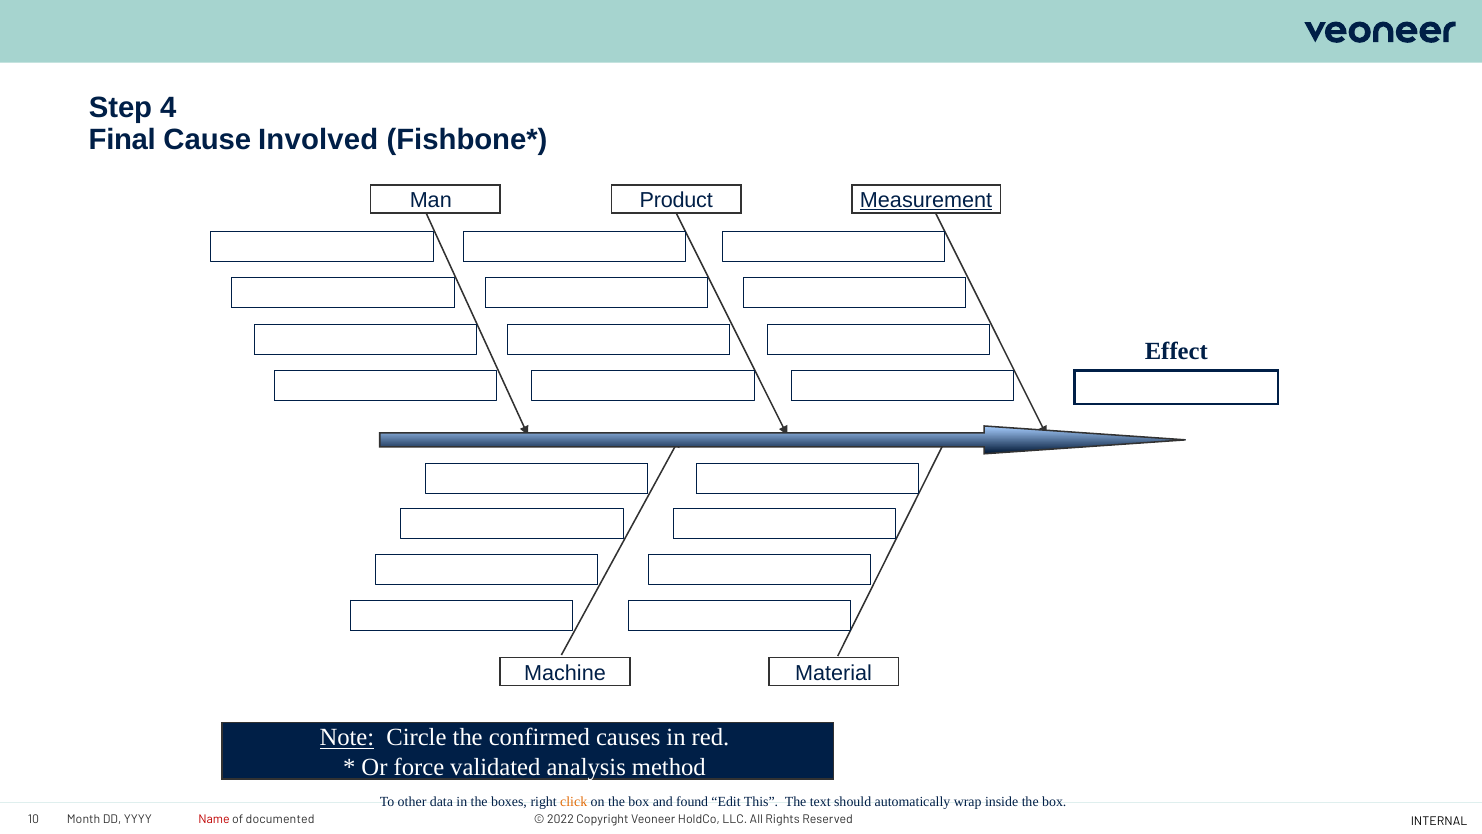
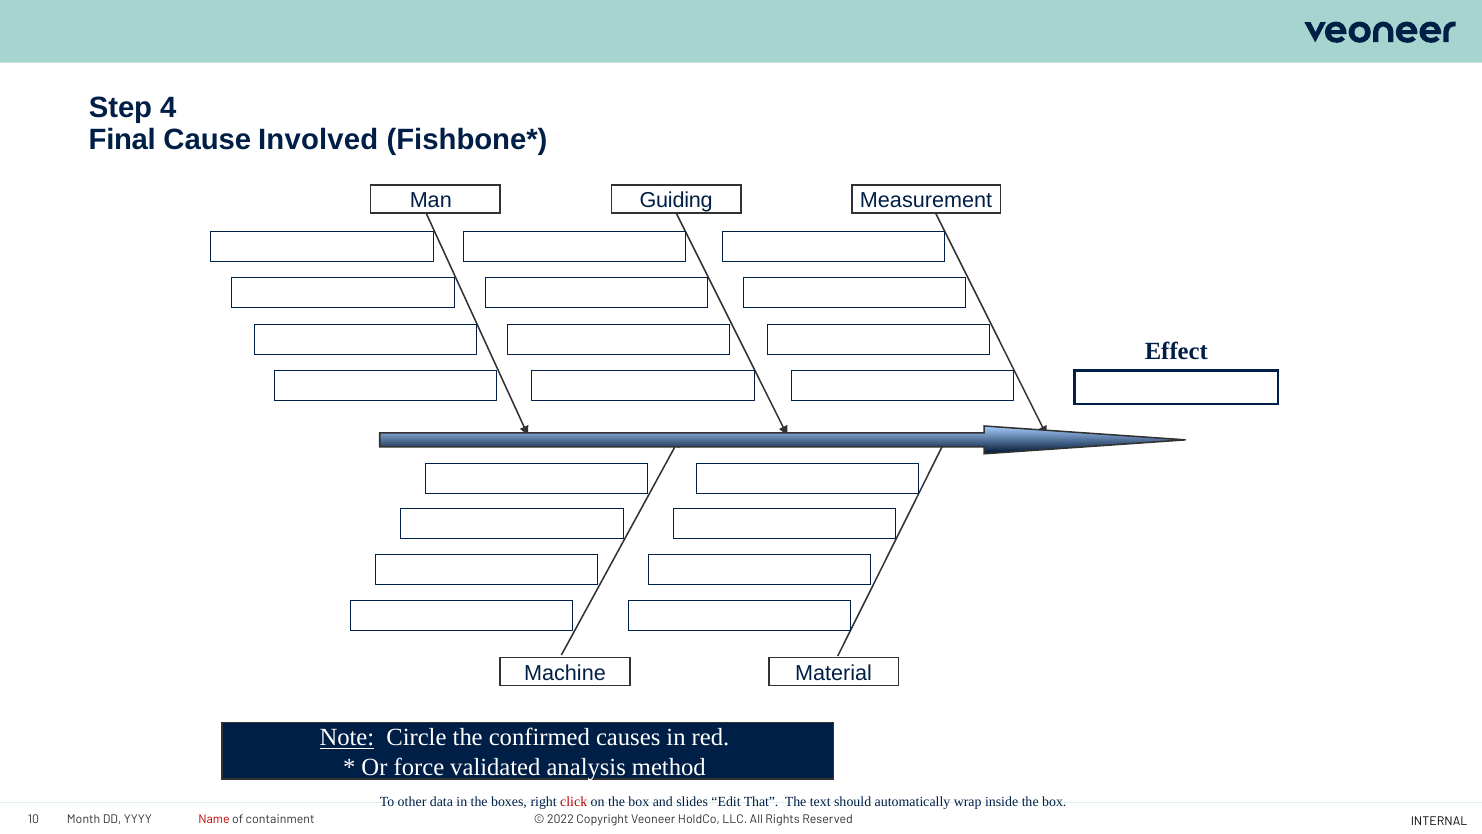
Product: Product -> Guiding
Measurement underline: present -> none
click colour: orange -> red
found: found -> slides
This: This -> That
documented: documented -> containment
